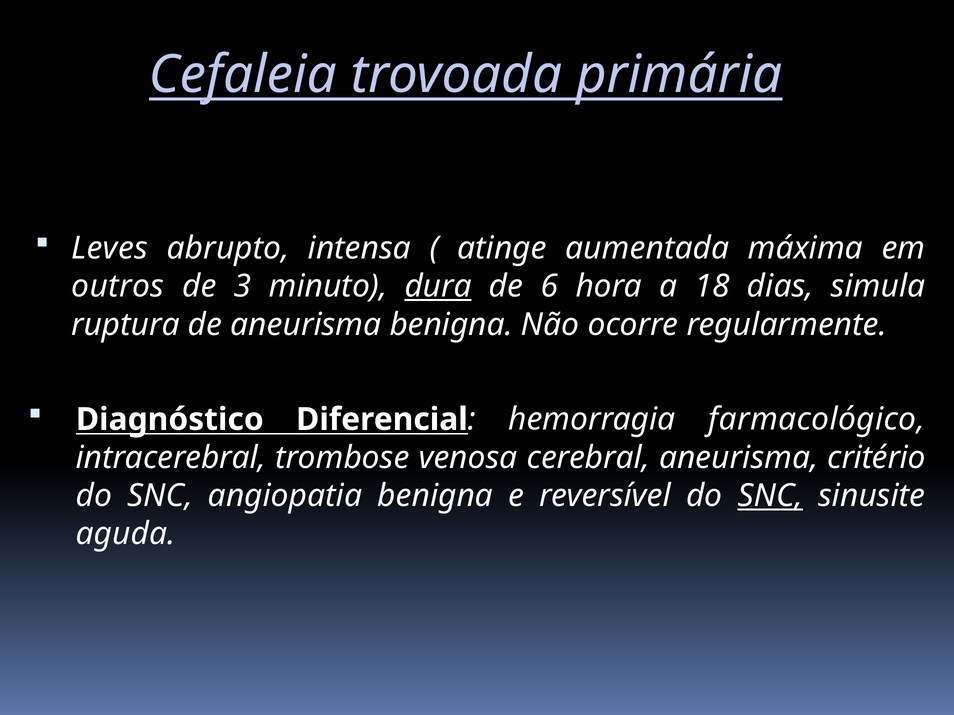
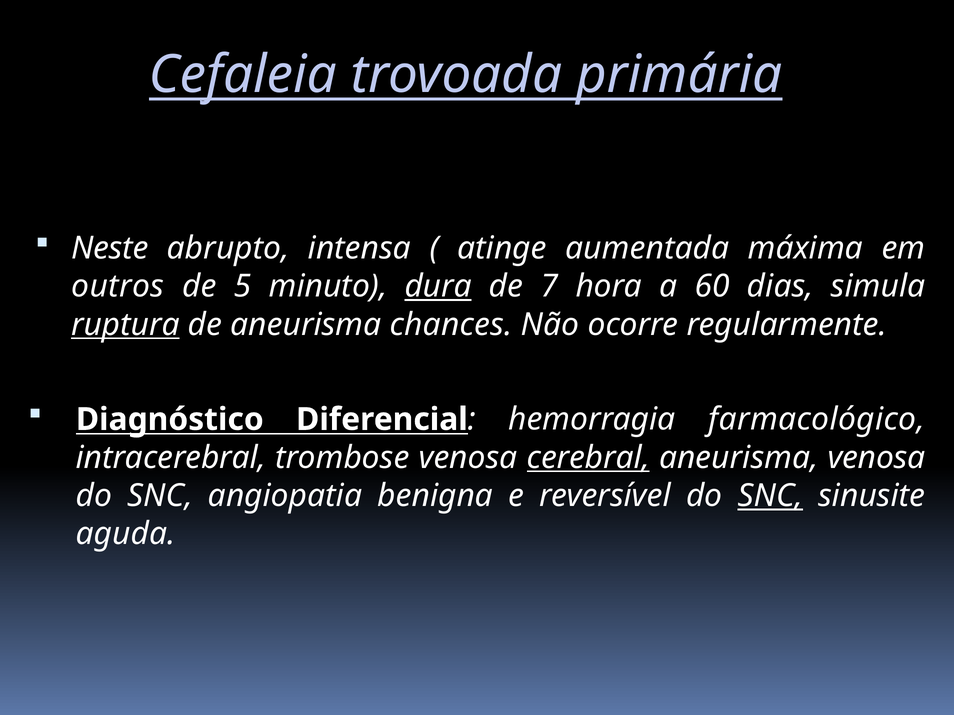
Leves: Leves -> Neste
3: 3 -> 5
6: 6 -> 7
18: 18 -> 60
ruptura underline: none -> present
aneurisma benigna: benigna -> chances
cerebral underline: none -> present
aneurisma critério: critério -> venosa
